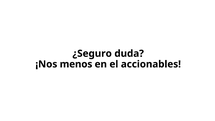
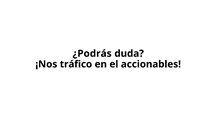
¿Seguro: ¿Seguro -> ¿Podrás
menos: menos -> tráfico
